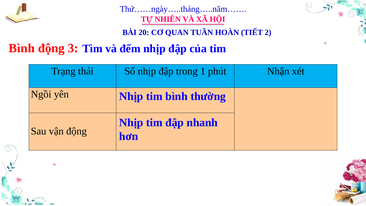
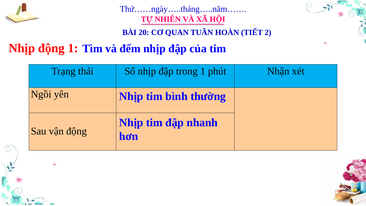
Bình at (22, 48): Bình -> Nhịp
động 3: 3 -> 1
